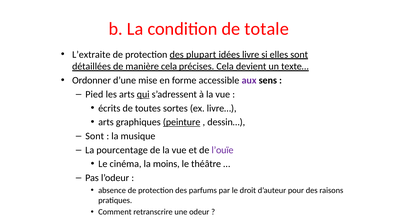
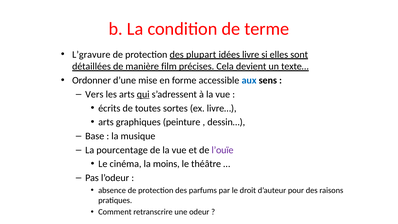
totale: totale -> terme
L’extraite: L’extraite -> L’gravure
manière cela: cela -> film
aux colour: purple -> blue
Pied: Pied -> Vers
peinture underline: present -> none
Sont at (95, 136): Sont -> Base
